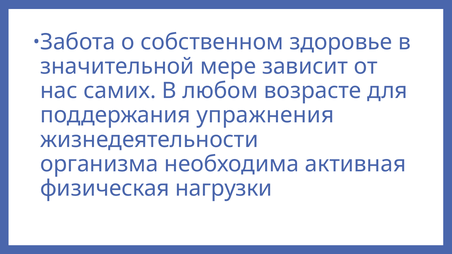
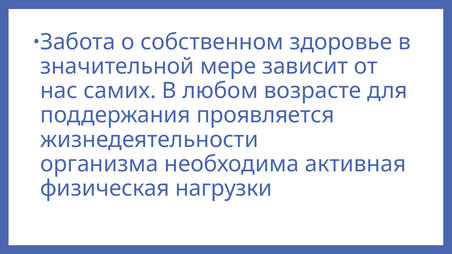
упражнения: упражнения -> проявляется
